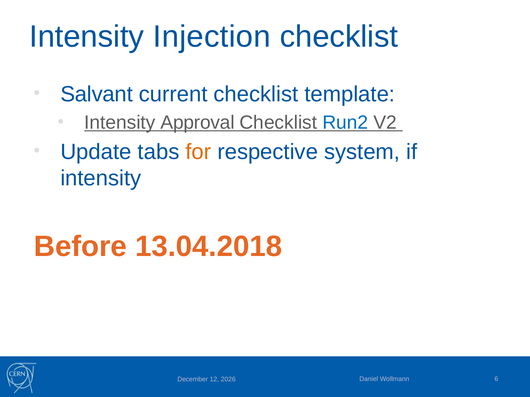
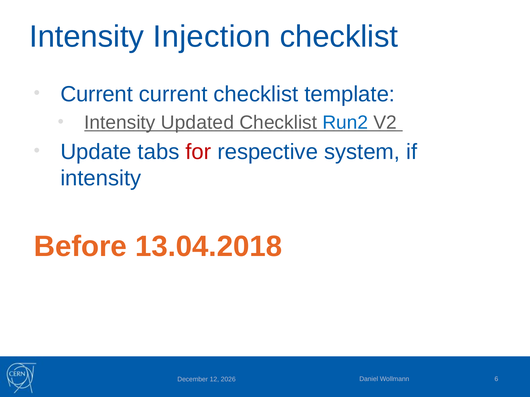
Salvant at (97, 94): Salvant -> Current
Approval: Approval -> Updated
for colour: orange -> red
